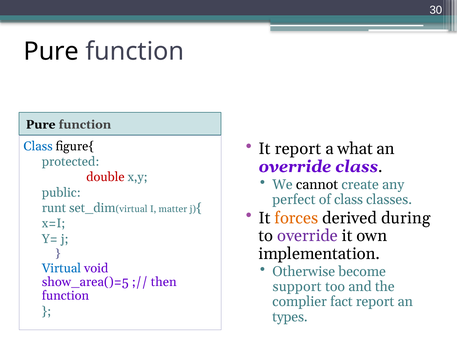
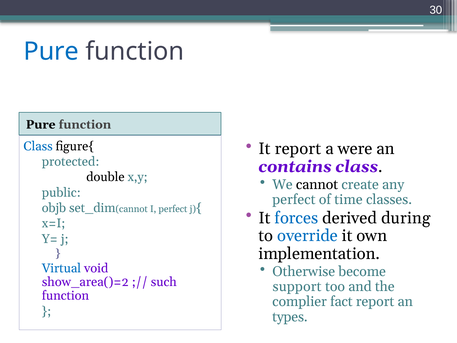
Pure at (51, 51) colour: black -> blue
what: what -> were
override at (295, 166): override -> contains
double colour: red -> black
of class: class -> time
runt: runt -> objb
virtual at (132, 209): virtual -> cannot
I matter: matter -> perfect
forces colour: orange -> blue
override at (308, 236) colour: purple -> blue
show_area()=5: show_area()=5 -> show_area()=2
then: then -> such
